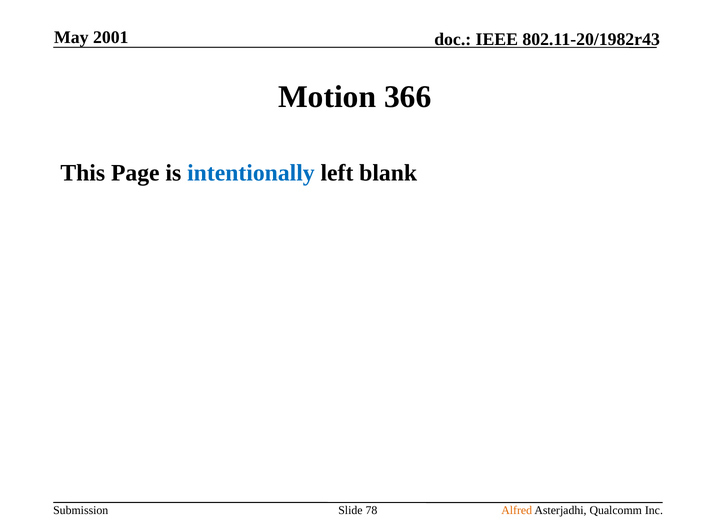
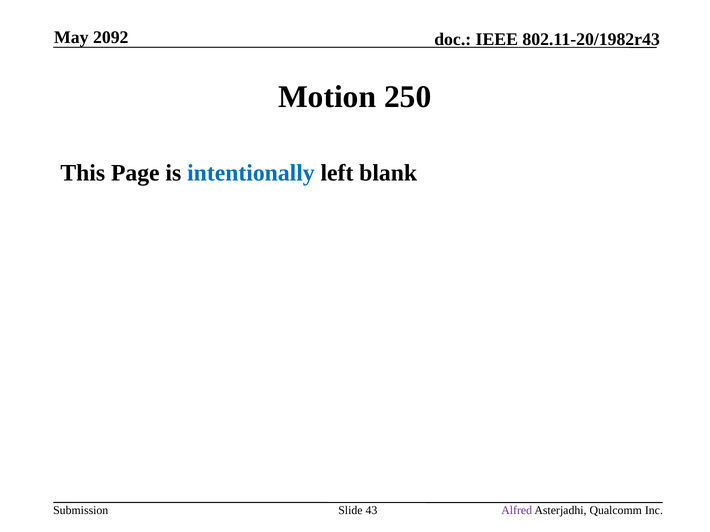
2001: 2001 -> 2092
366: 366 -> 250
78: 78 -> 43
Alfred colour: orange -> purple
